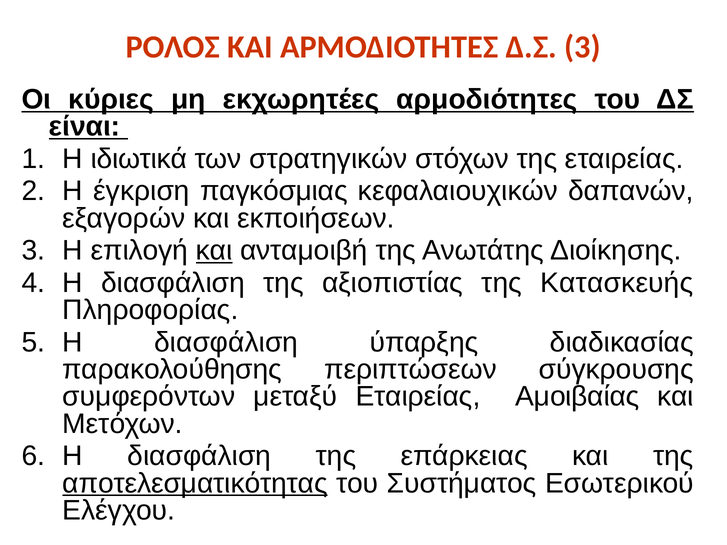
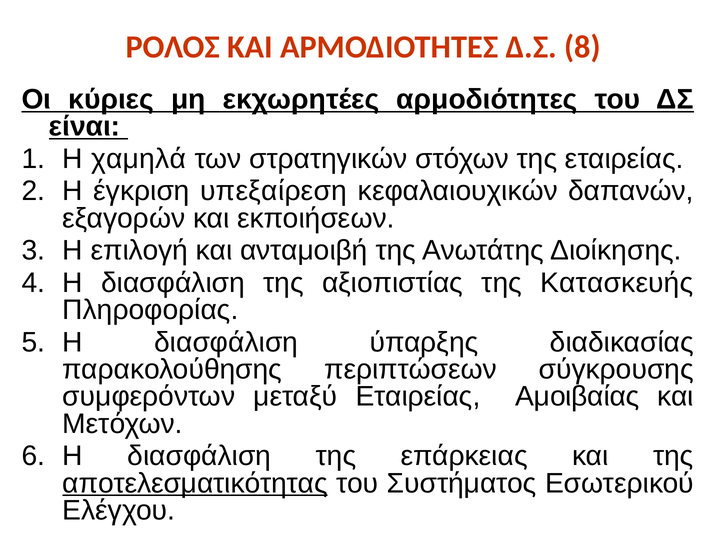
Δ.Σ 3: 3 -> 8
ιδιωτικά: ιδιωτικά -> χαμηλά
παγκόσμιας: παγκόσμιας -> υπεξαίρεση
και at (214, 251) underline: present -> none
